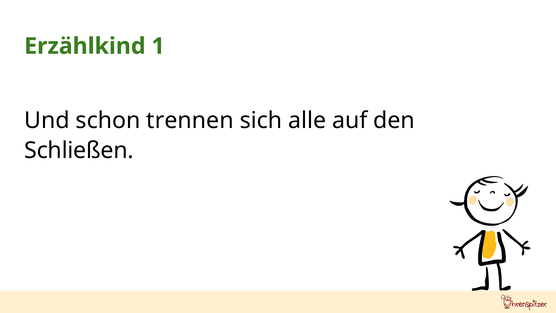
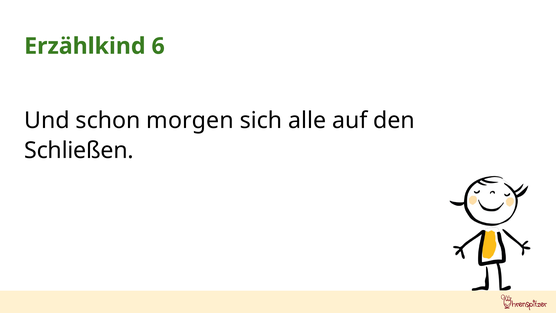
1: 1 -> 6
trennen: trennen -> morgen
